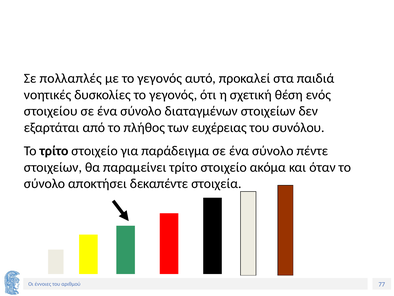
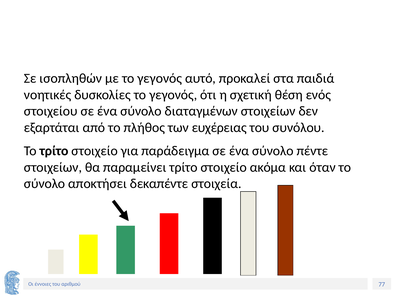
πολλαπλές: πολλαπλές -> ισοπληθών
